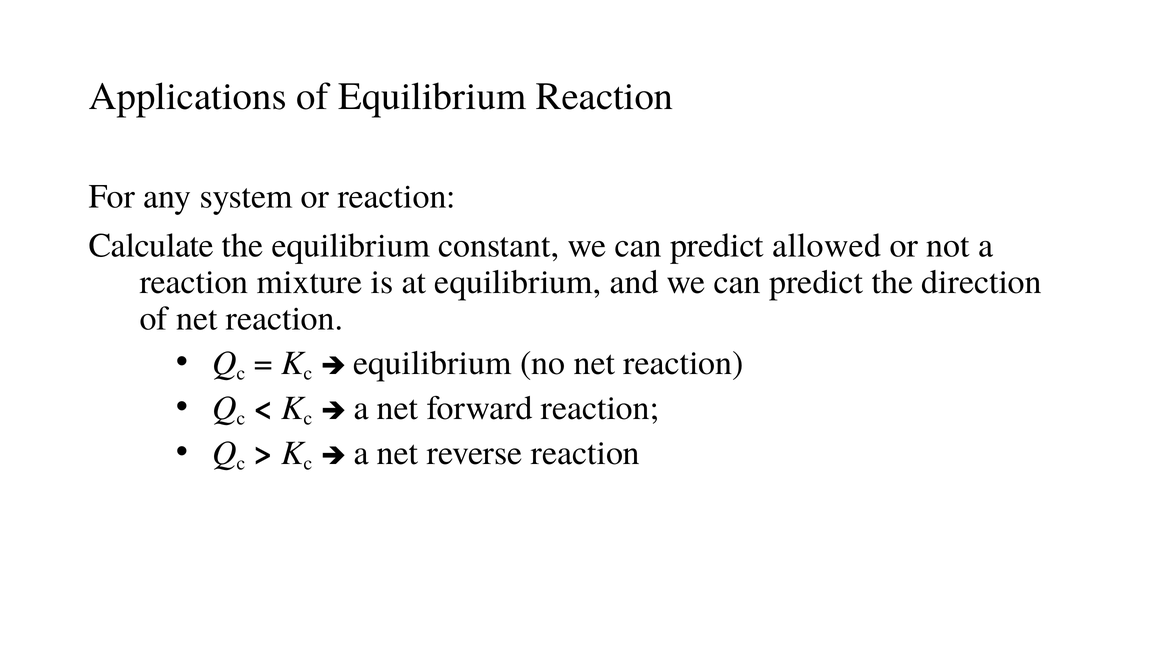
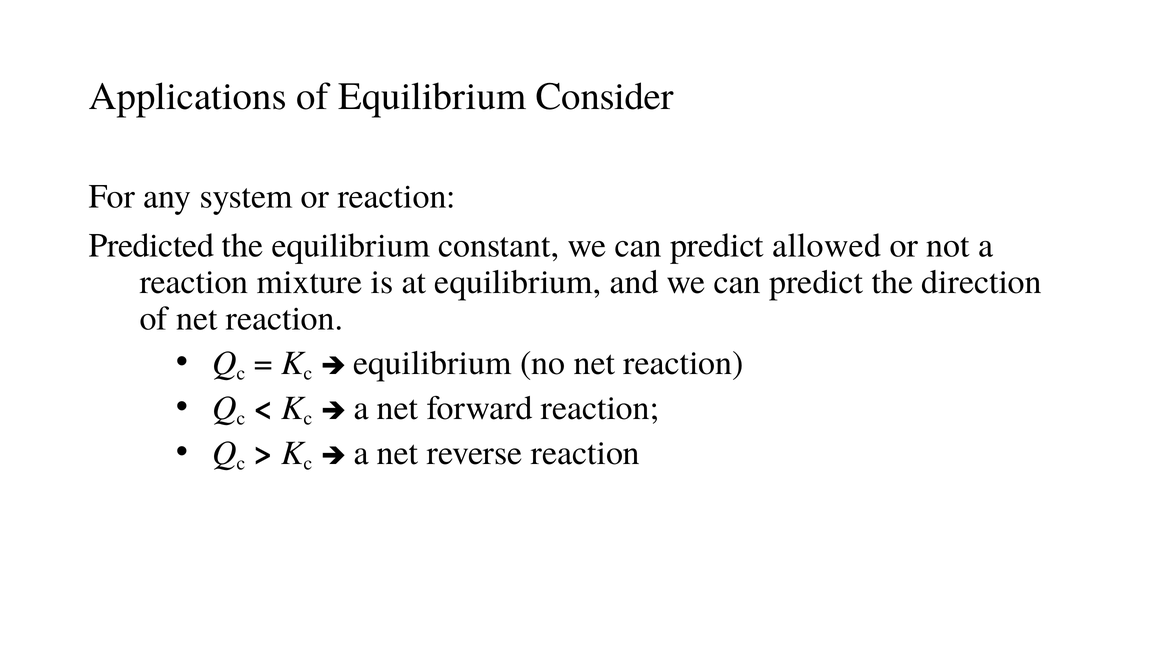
Equilibrium Reaction: Reaction -> Consider
Calculate: Calculate -> Predicted
